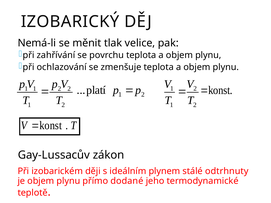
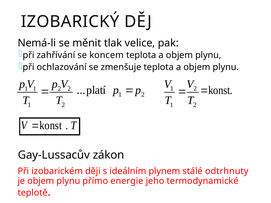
povrchu: povrchu -> koncem
dodané: dodané -> energie
